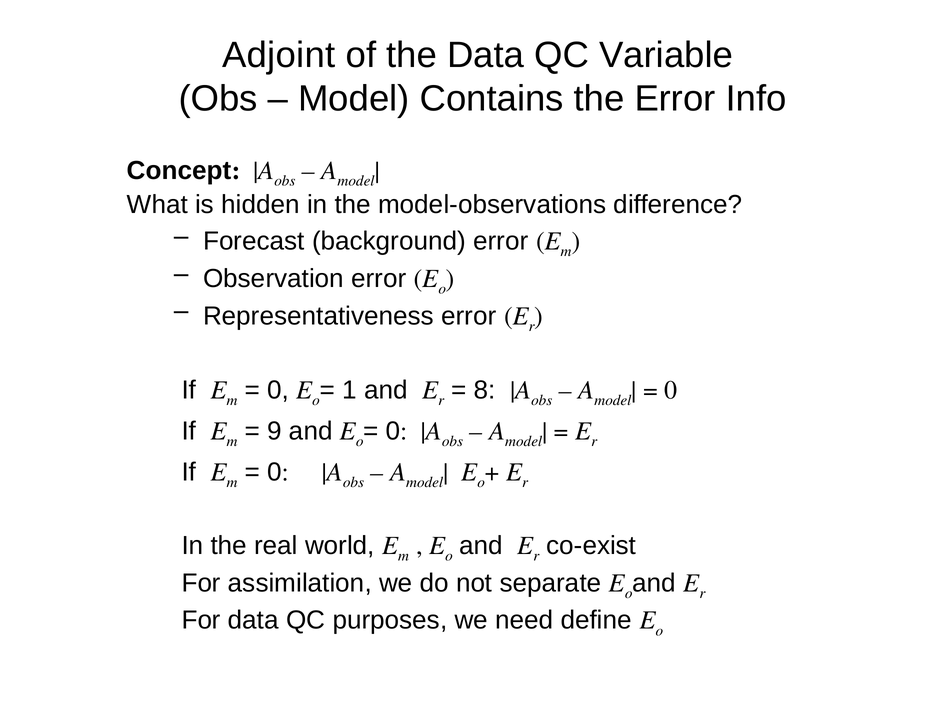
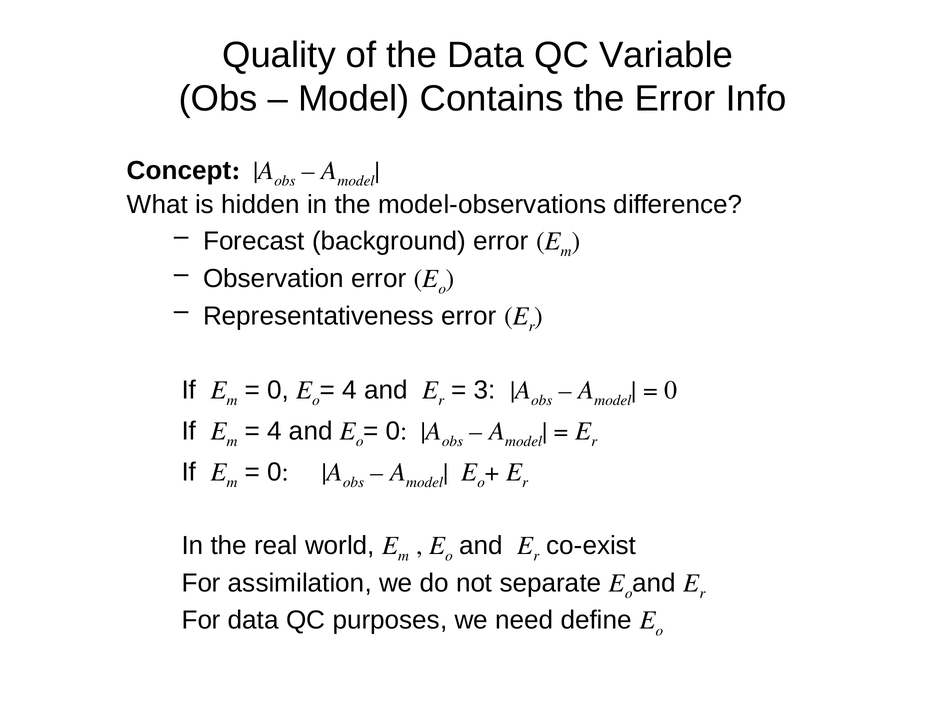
Adjoint: Adjoint -> Quality
1 at (349, 390): 1 -> 4
8: 8 -> 3
9 at (274, 431): 9 -> 4
